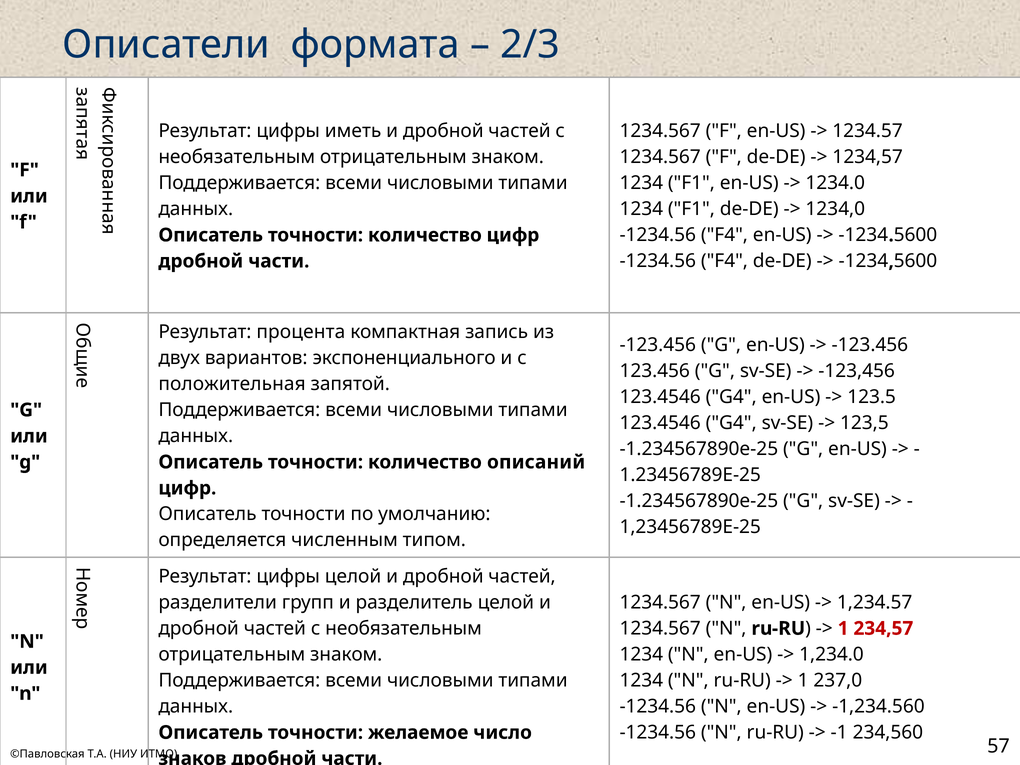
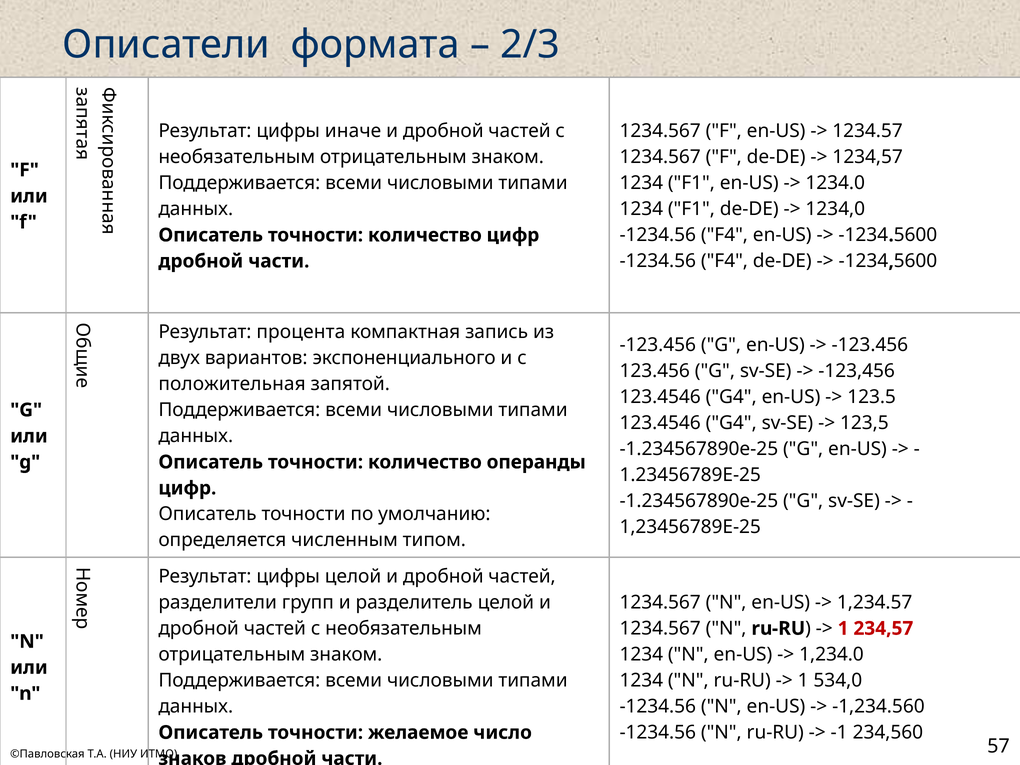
иметь: иметь -> иначе
описаний: описаний -> операнды
237,0: 237,0 -> 534,0
